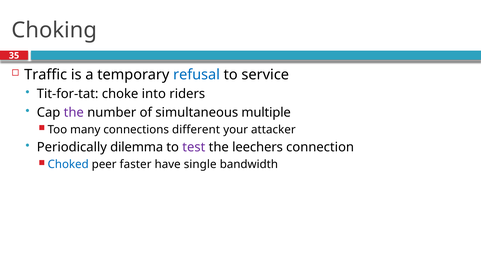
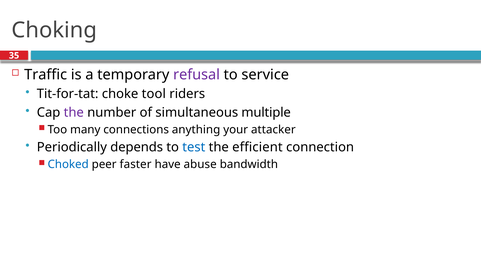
refusal colour: blue -> purple
into: into -> tool
different: different -> anything
dilemma: dilemma -> depends
test colour: purple -> blue
leechers: leechers -> efficient
single: single -> abuse
